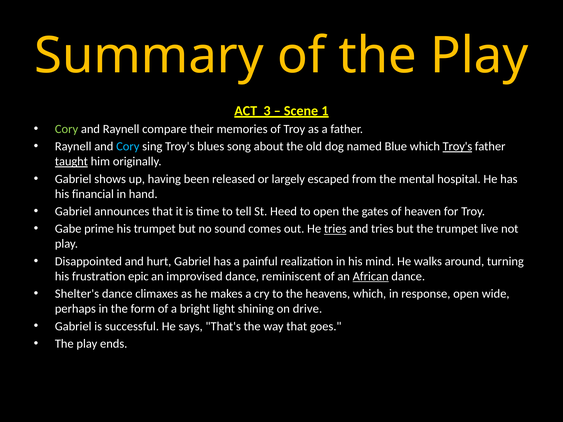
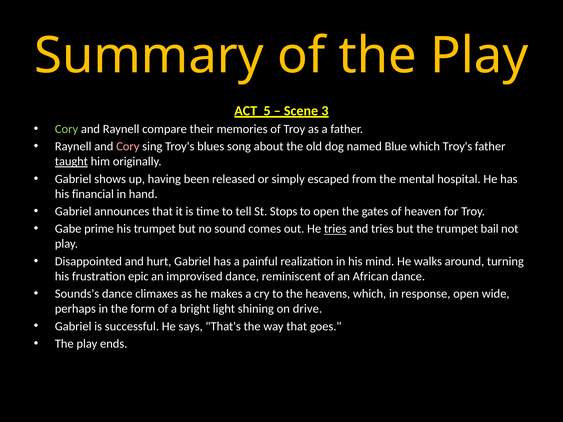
3: 3 -> 5
1: 1 -> 3
Cory at (128, 147) colour: light blue -> pink
Troy's at (457, 147) underline: present -> none
largely: largely -> simply
Heed: Heed -> Stops
live: live -> bail
African underline: present -> none
Shelter's: Shelter's -> Sounds's
